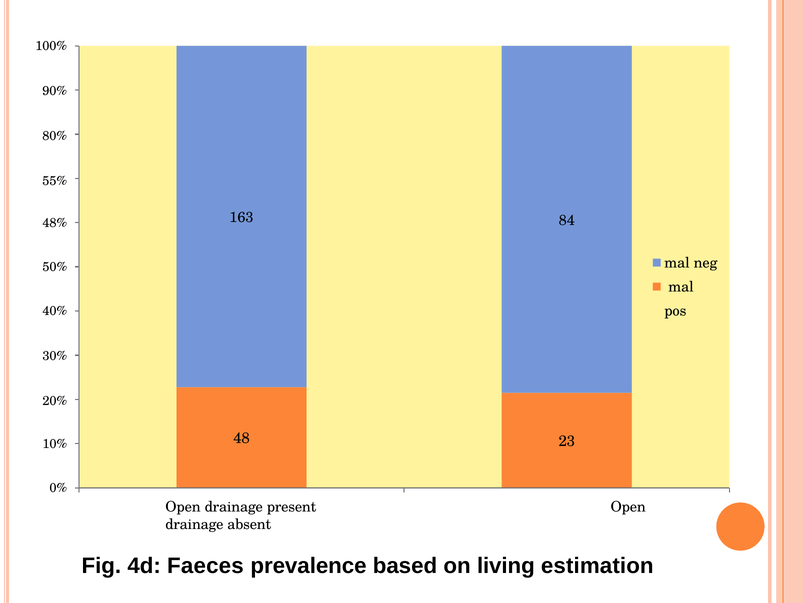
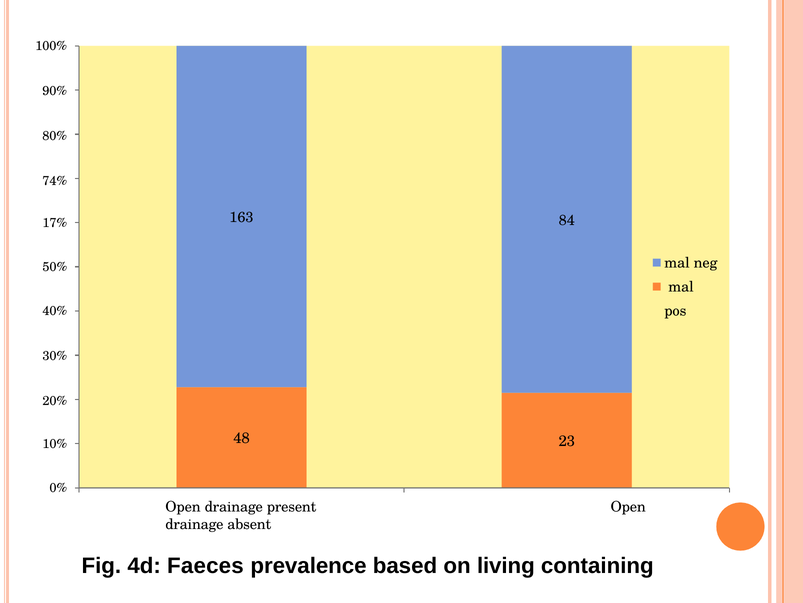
55%: 55% -> 74%
48%: 48% -> 17%
estimation: estimation -> containing
